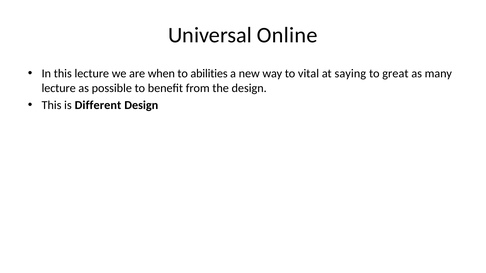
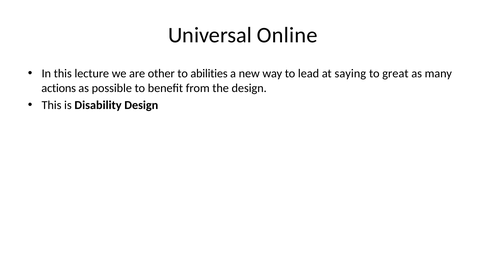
when: when -> other
vital: vital -> lead
lecture at (59, 88): lecture -> actions
Different: Different -> Disability
